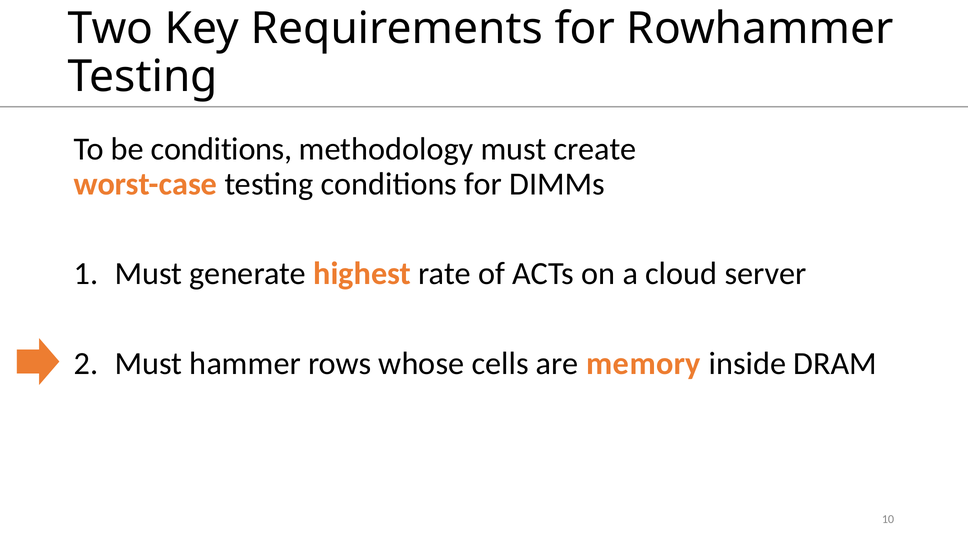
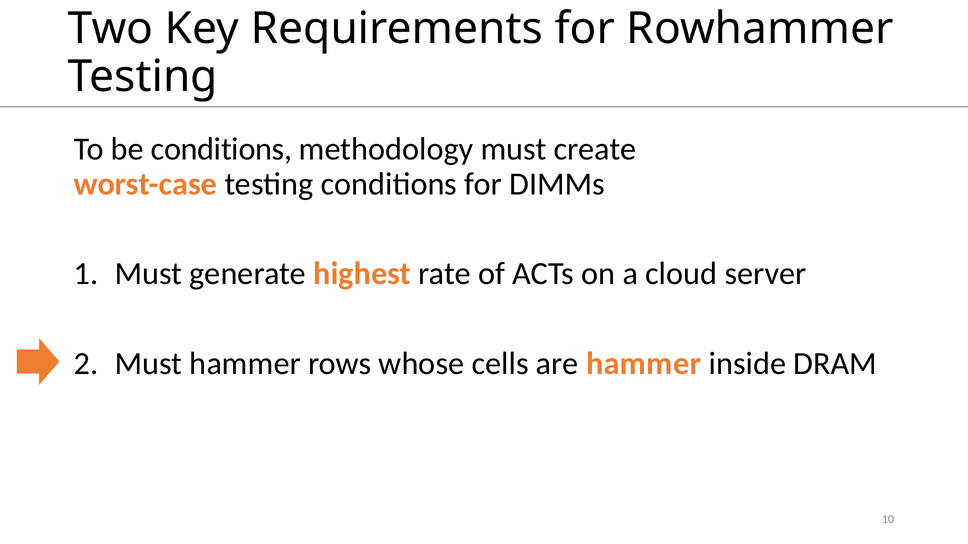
are memory: memory -> hammer
